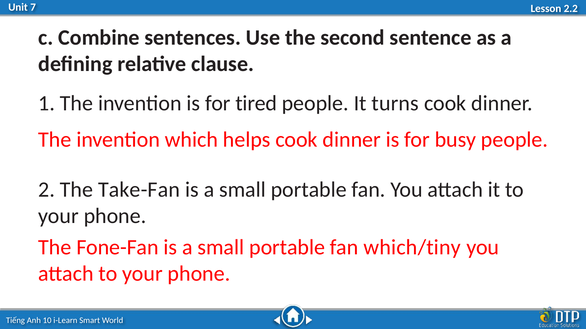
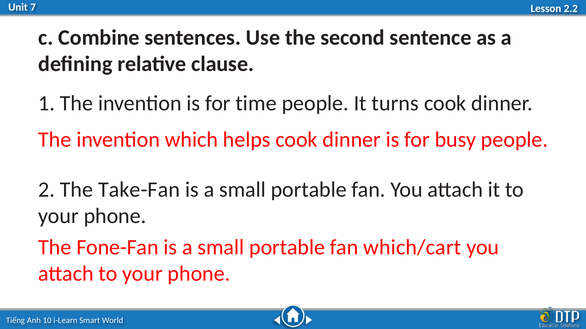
tired: tired -> time
which/tiny: which/tiny -> which/cart
